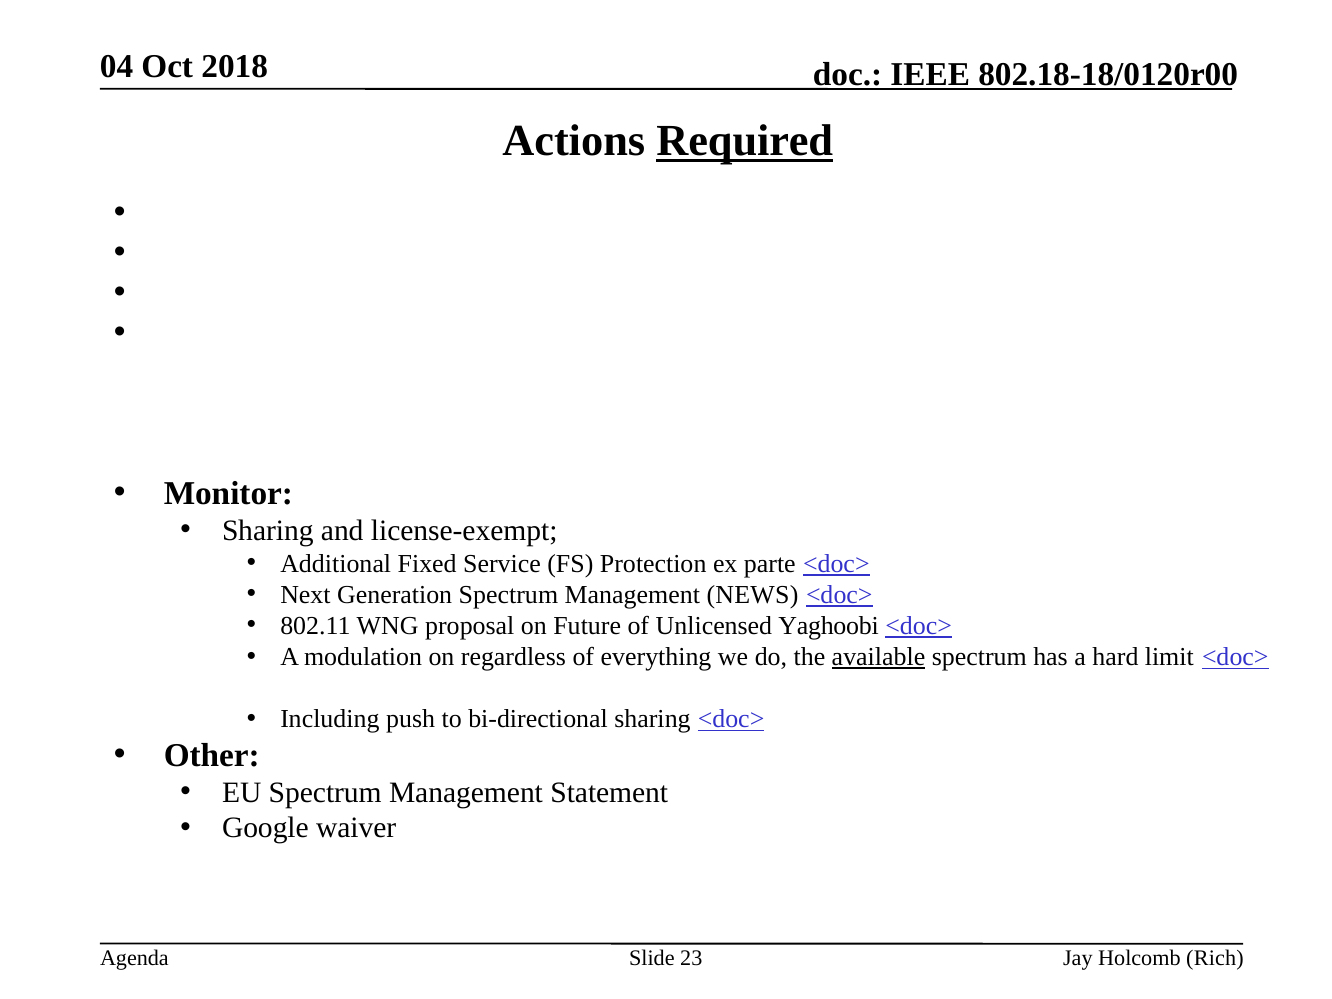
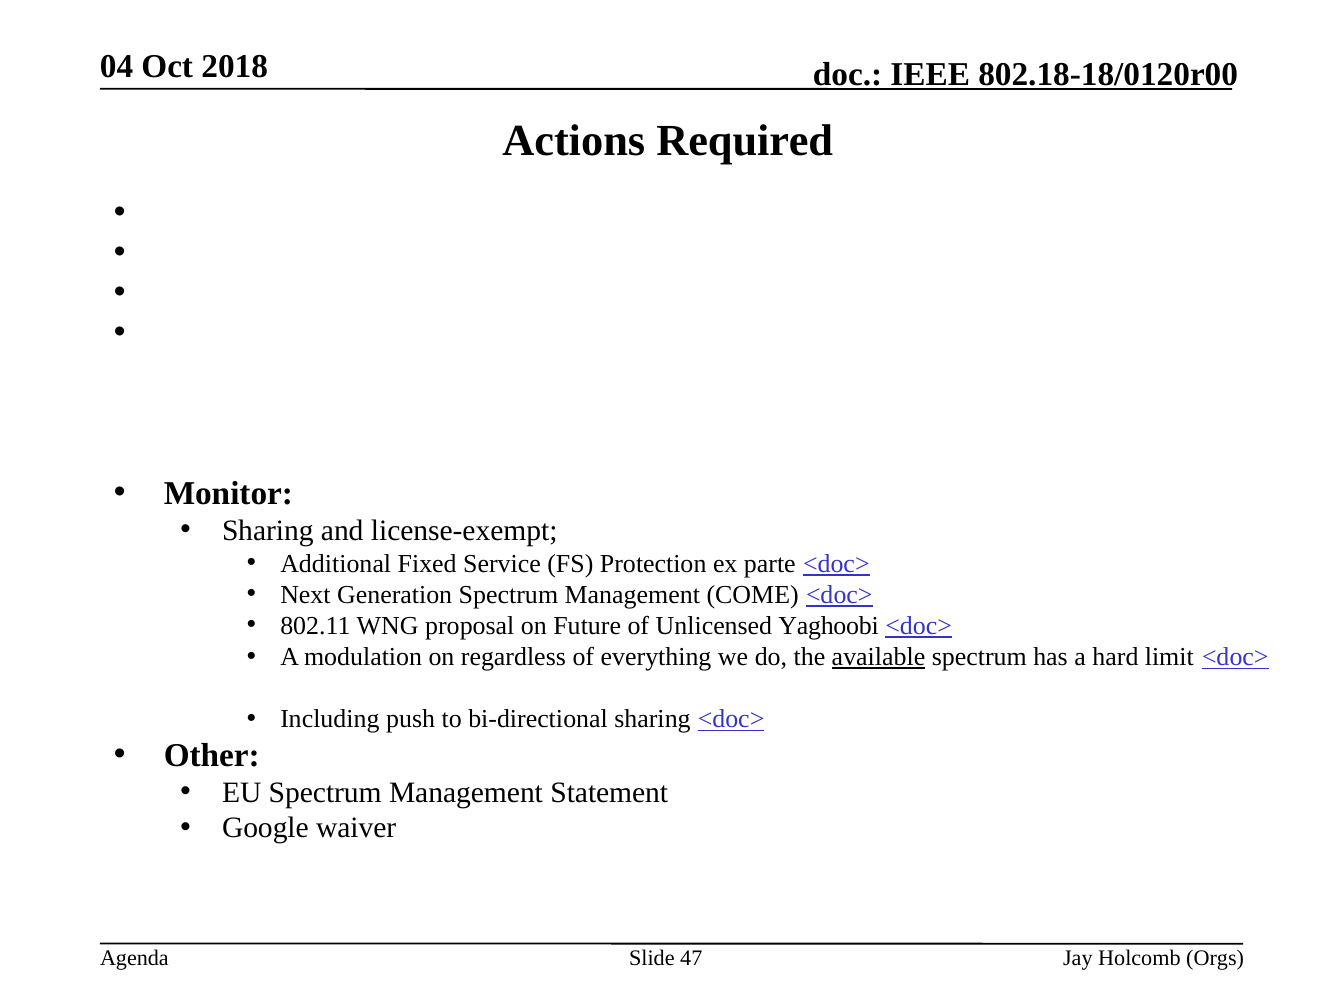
Required underline: present -> none
NEWS: NEWS -> COME
23: 23 -> 47
Rich: Rich -> Orgs
